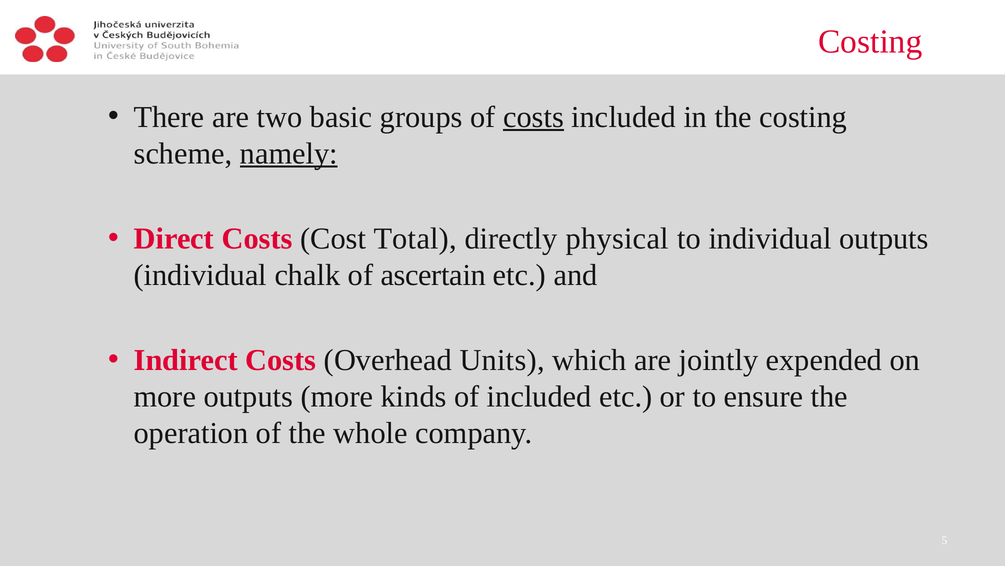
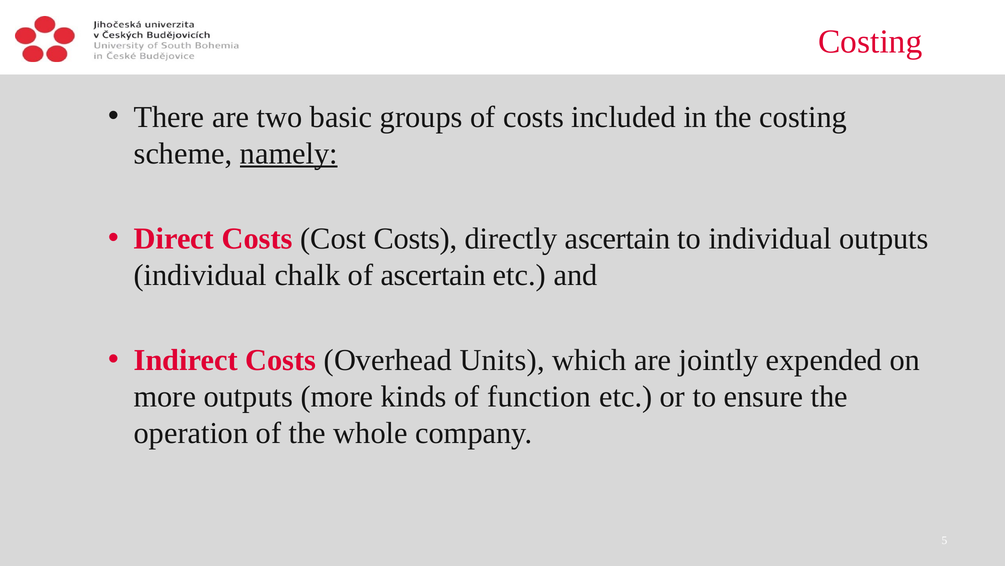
costs at (533, 117) underline: present -> none
Cost Total: Total -> Costs
directly physical: physical -> ascertain
of included: included -> function
